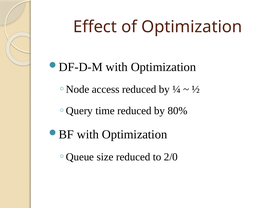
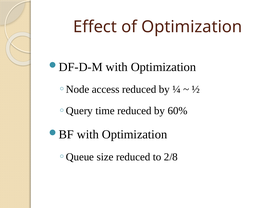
80%: 80% -> 60%
2/0: 2/0 -> 2/8
